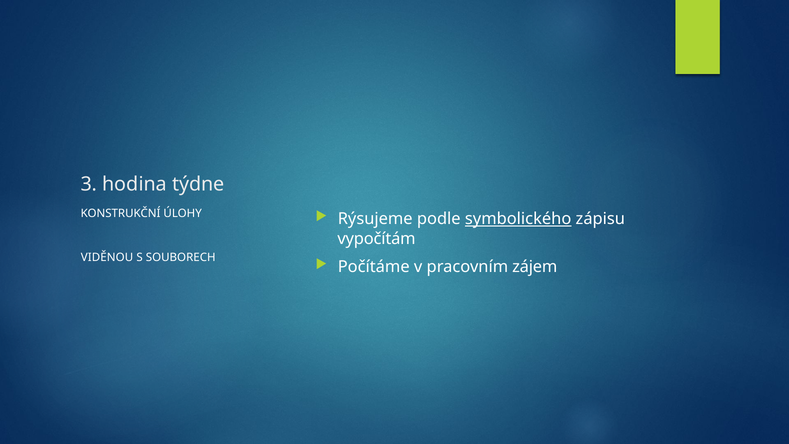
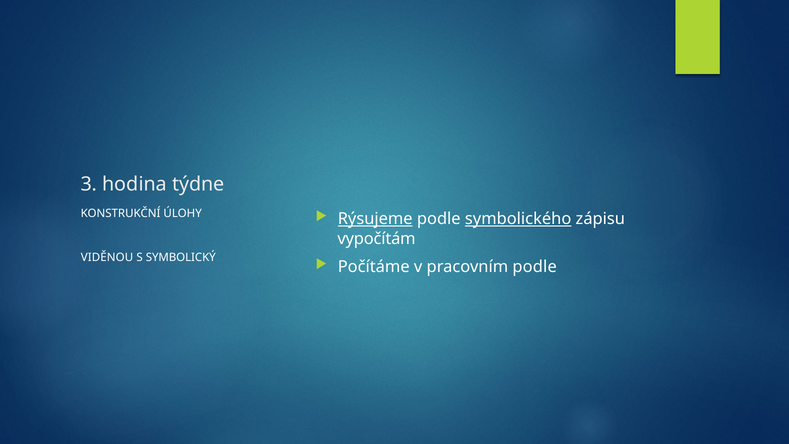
Rýsujeme underline: none -> present
SOUBORECH: SOUBORECH -> SYMBOLICKÝ
pracovním zájem: zájem -> podle
